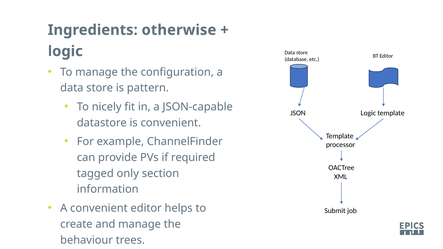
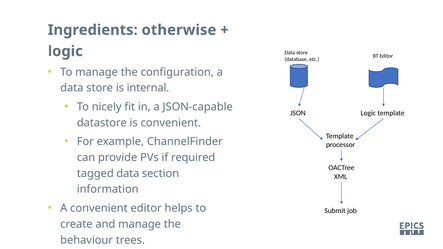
pattern: pattern -> internal
tagged only: only -> data
